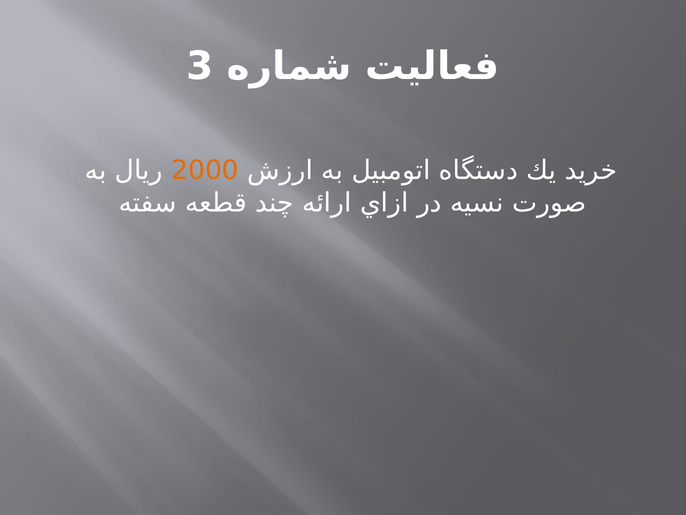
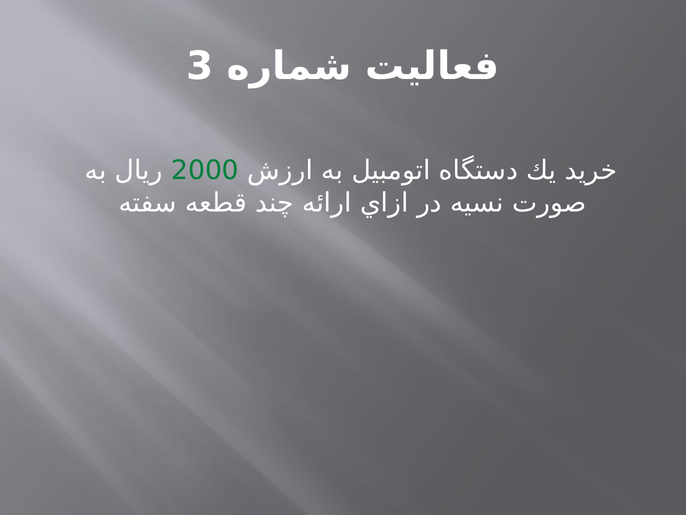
2000 colour: orange -> green
